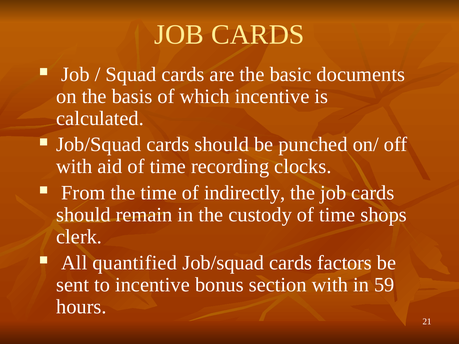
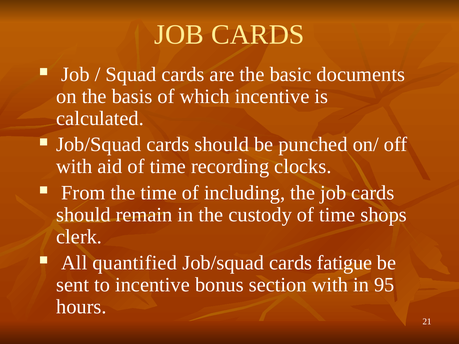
indirectly: indirectly -> including
factors: factors -> fatigue
59: 59 -> 95
